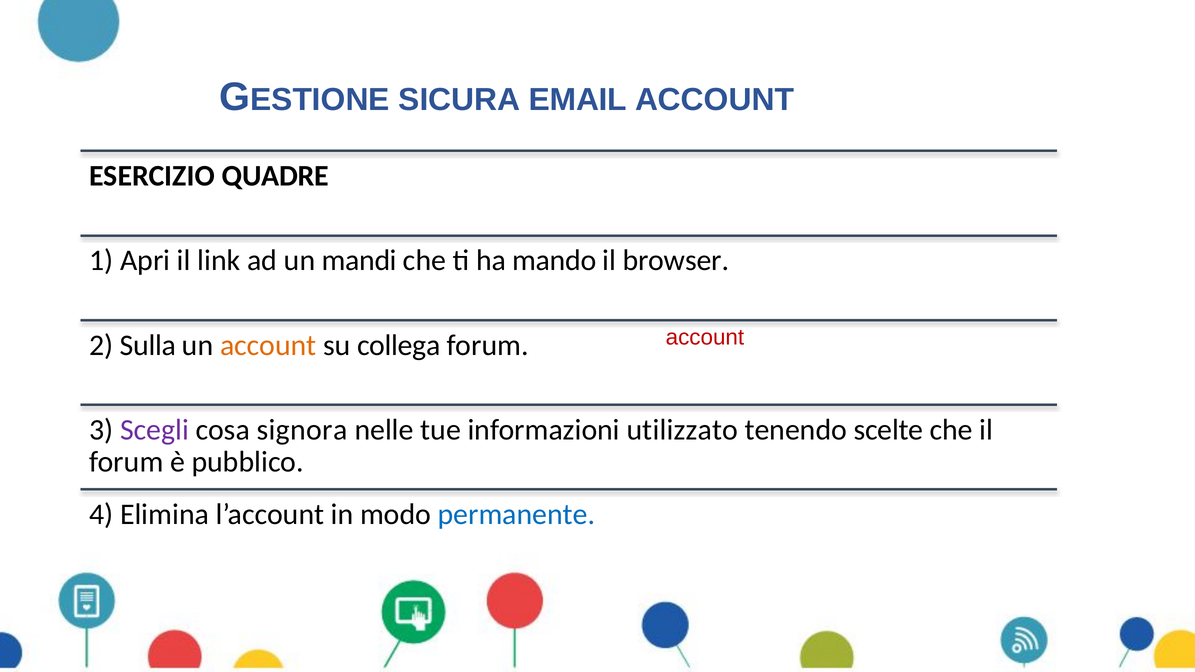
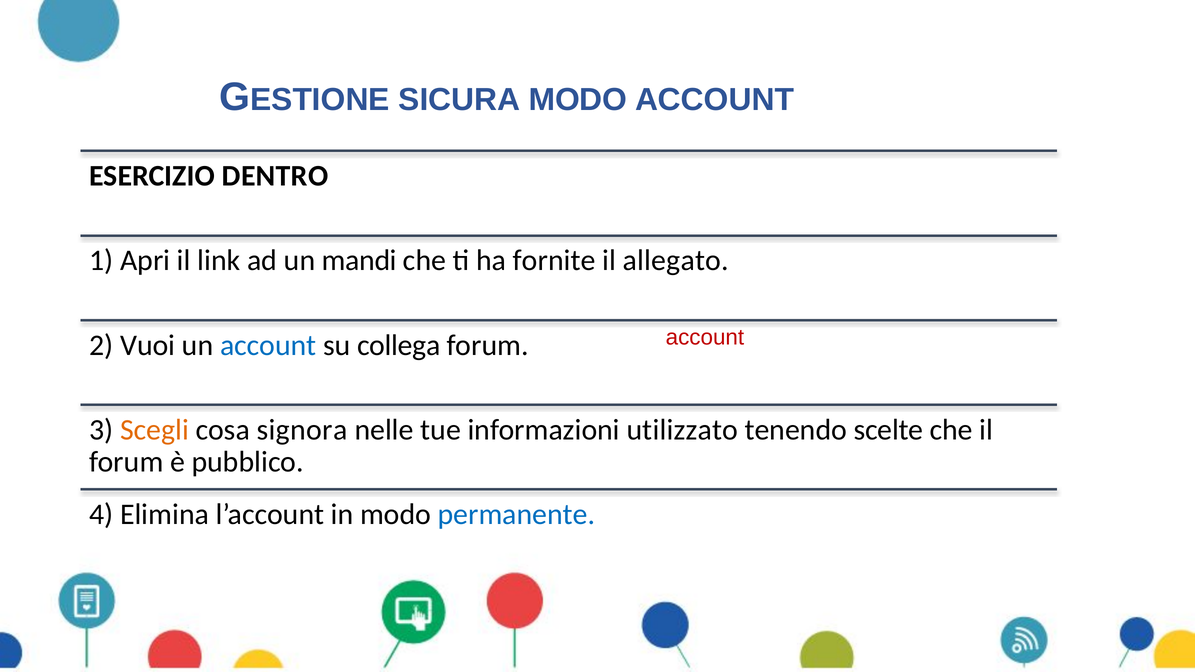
SICURA EMAIL: EMAIL -> MODO
QUADRE: QUADRE -> DENTRO
mando: mando -> fornite
browser: browser -> allegato
Sulla: Sulla -> Vuoi
account at (268, 345) colour: orange -> blue
Scegli colour: purple -> orange
